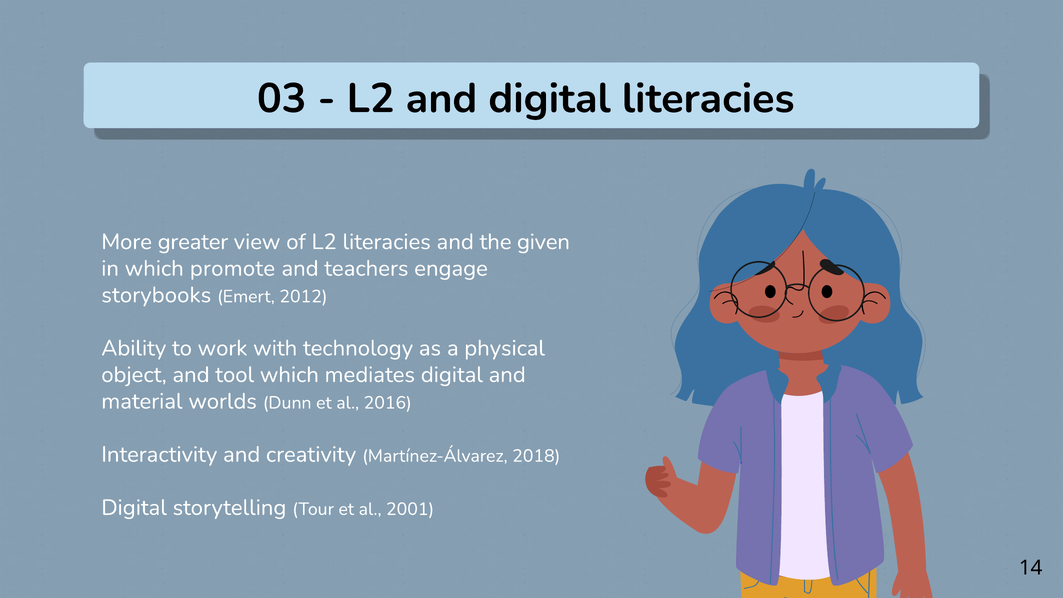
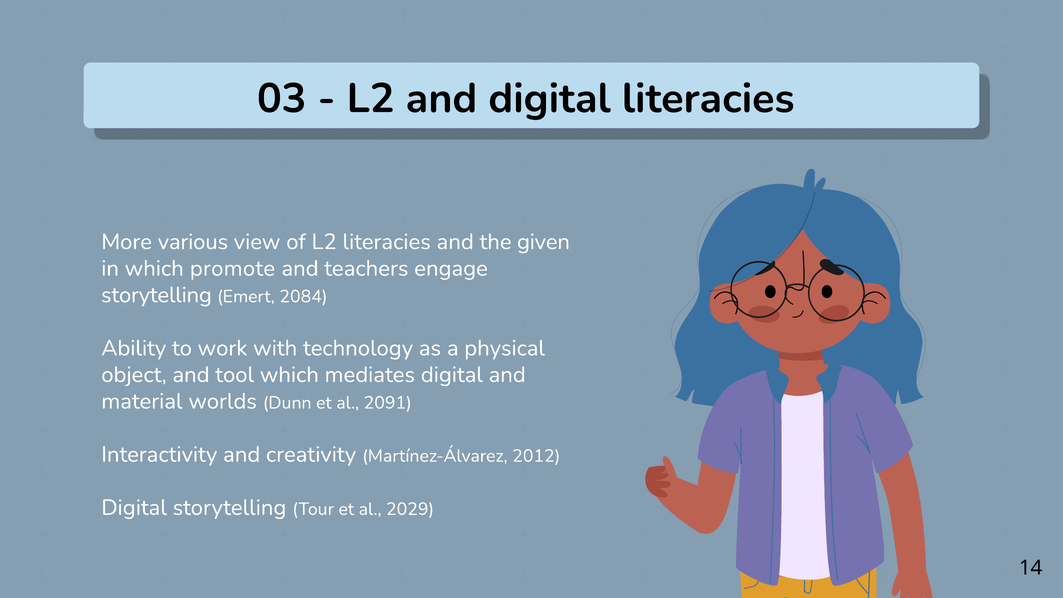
greater: greater -> various
storybooks at (156, 295): storybooks -> storytelling
2012: 2012 -> 2084
2016: 2016 -> 2091
2018: 2018 -> 2012
2001: 2001 -> 2029
